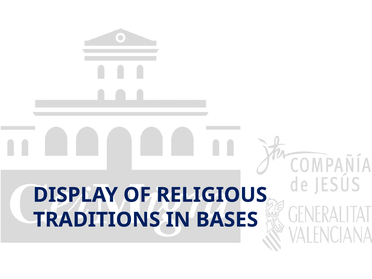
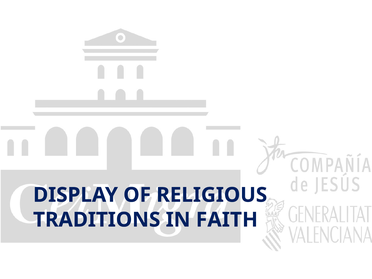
BASES: BASES -> FAITH
